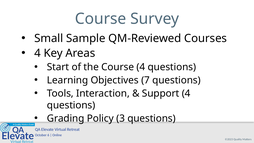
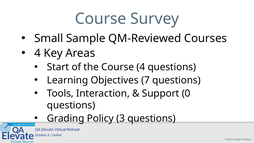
Support 4: 4 -> 0
